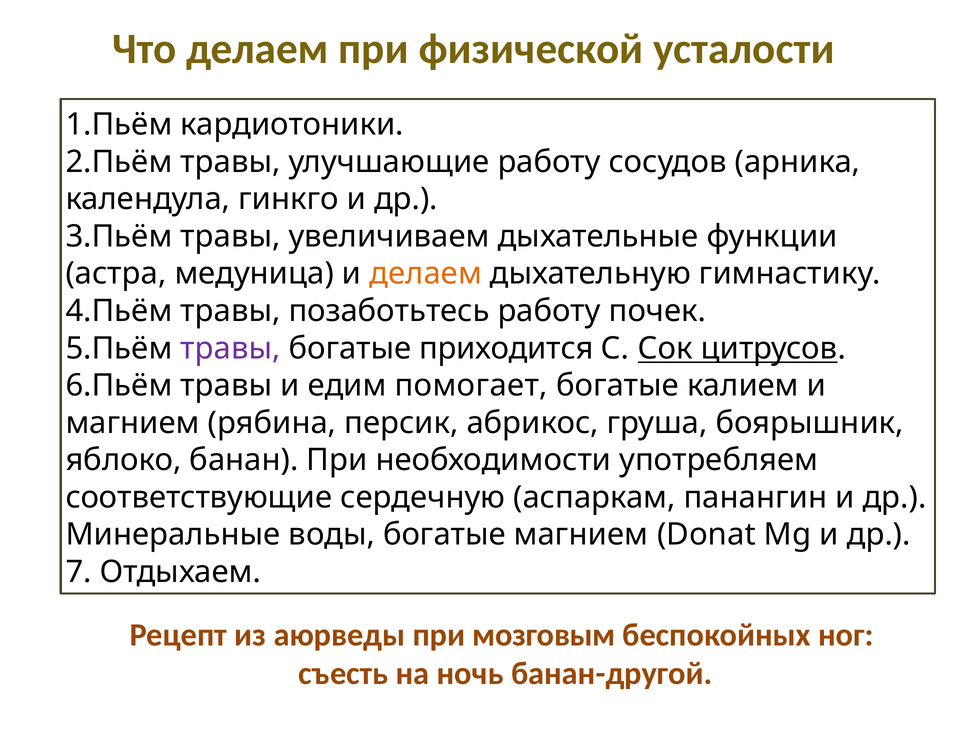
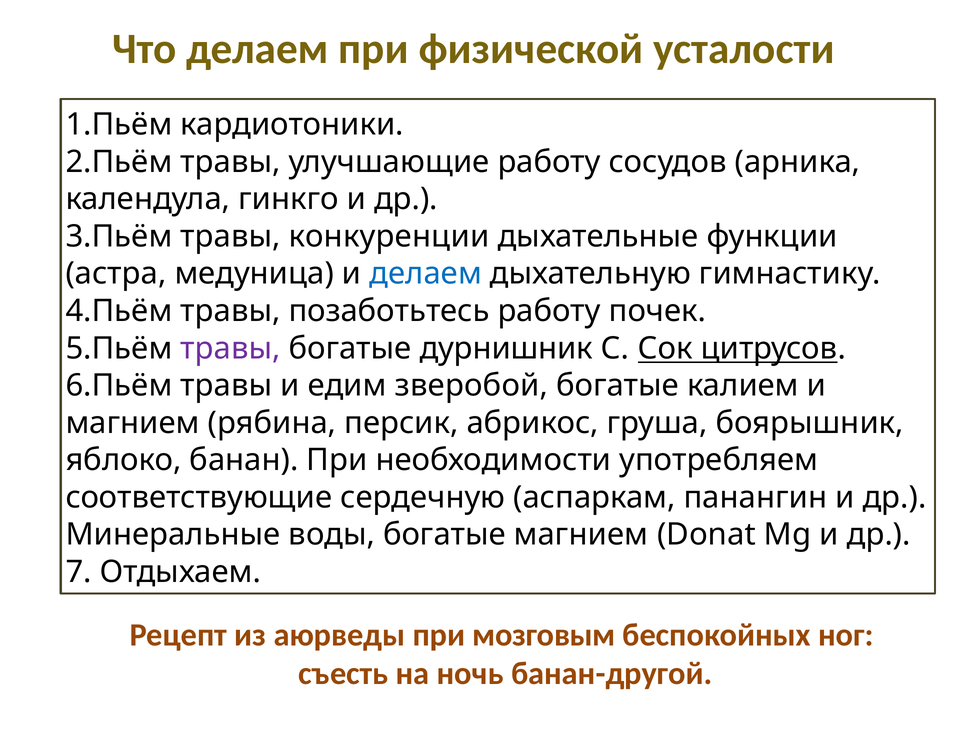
увеличиваем: увеличиваем -> конкуренции
делаем at (426, 274) colour: orange -> blue
приходится: приходится -> дурнишник
помогает: помогает -> зверобой
